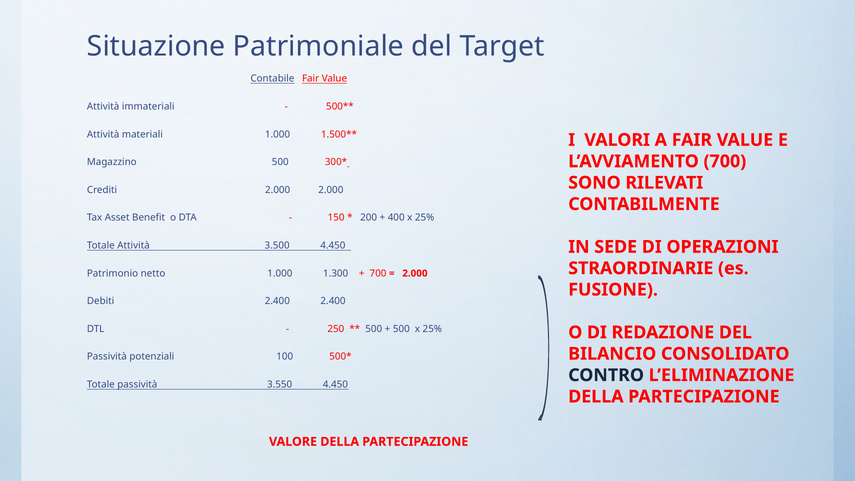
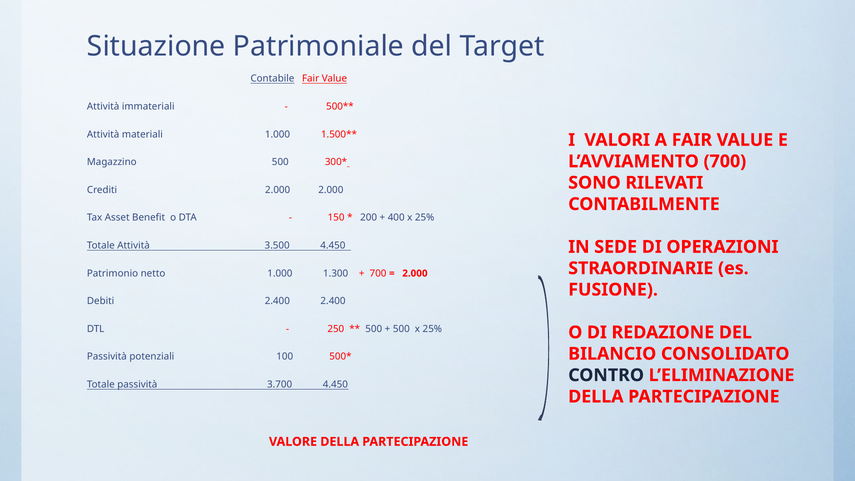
3.550: 3.550 -> 3.700
